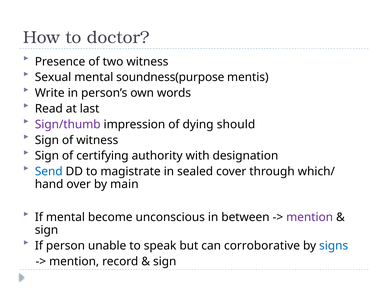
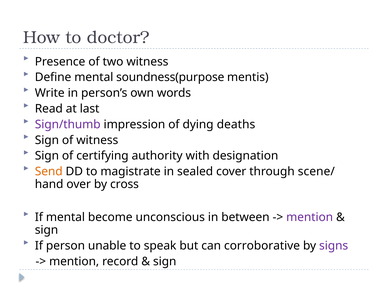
Sexual: Sexual -> Define
should: should -> deaths
Send colour: blue -> orange
which/: which/ -> scene/
main: main -> cross
signs colour: blue -> purple
